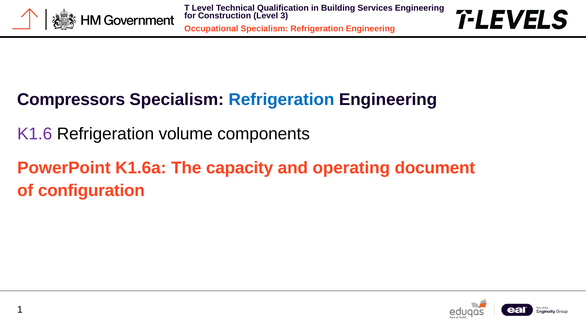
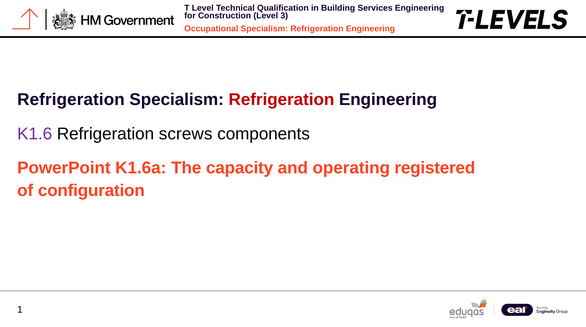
Compressors at (71, 100): Compressors -> Refrigeration
Refrigeration at (281, 100) colour: blue -> red
volume: volume -> screws
document: document -> registered
